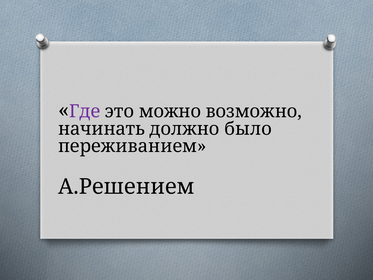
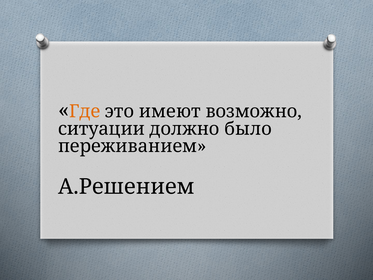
Где colour: purple -> orange
можно: можно -> имеют
начинать: начинать -> ситуации
